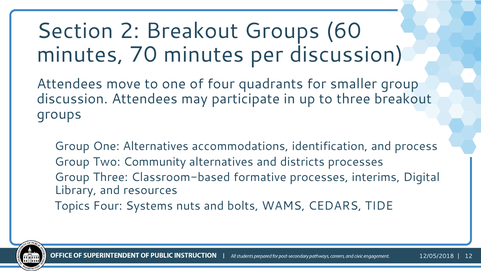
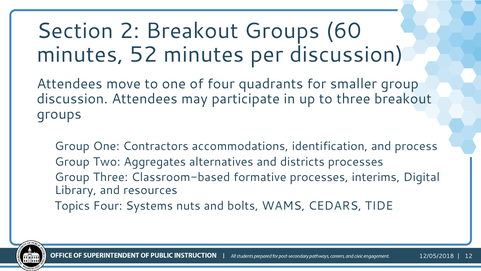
70: 70 -> 52
One Alternatives: Alternatives -> Contractors
Community: Community -> Aggregates
